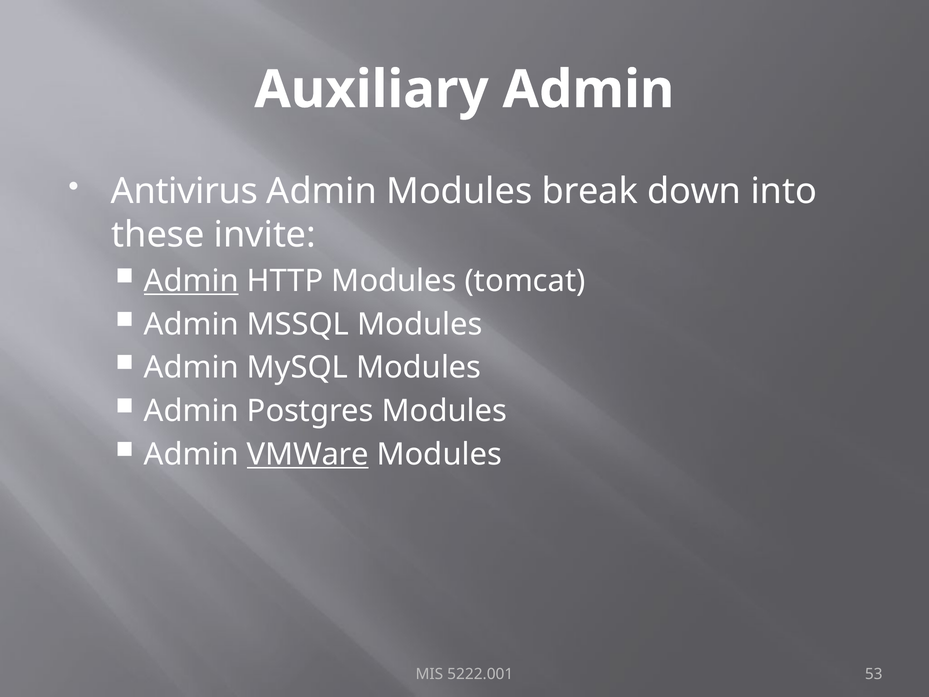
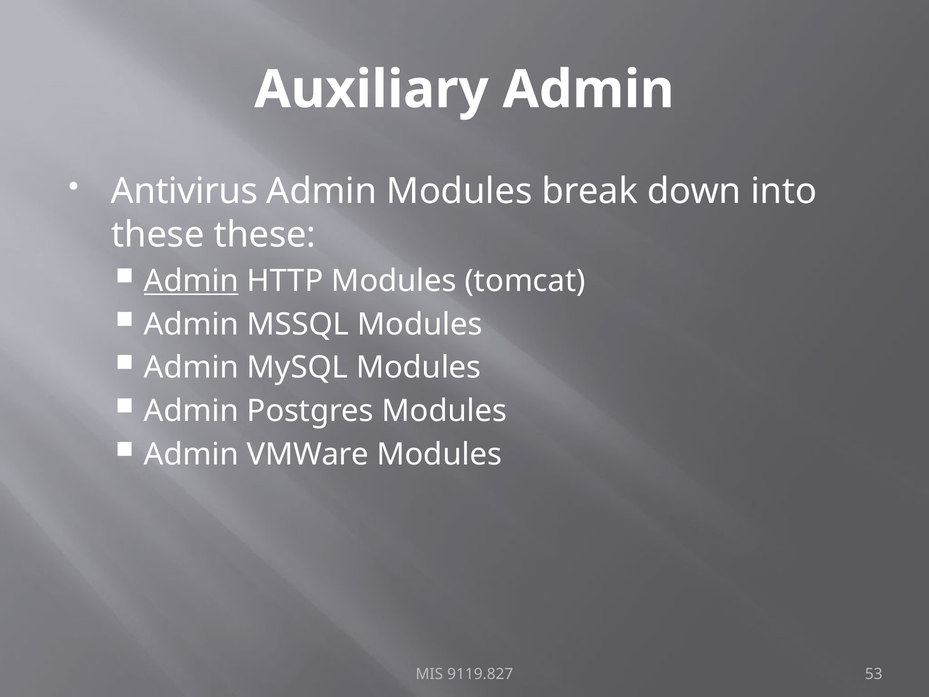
these invite: invite -> these
VMWare underline: present -> none
5222.001: 5222.001 -> 9119.827
